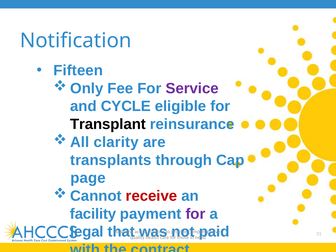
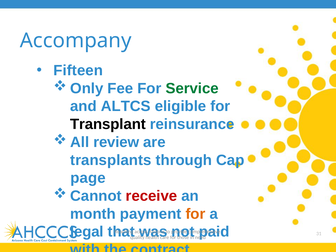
Notification: Notification -> Accompany
Service colour: purple -> green
CYCLE: CYCLE -> ALTCS
clarity: clarity -> review
facility: facility -> month
for at (195, 214) colour: purple -> orange
